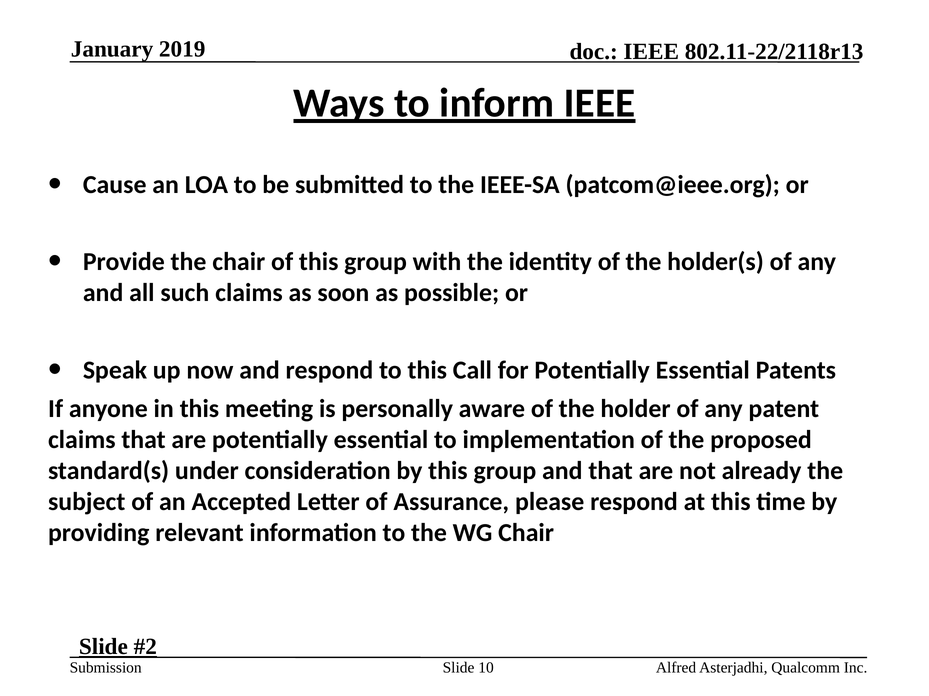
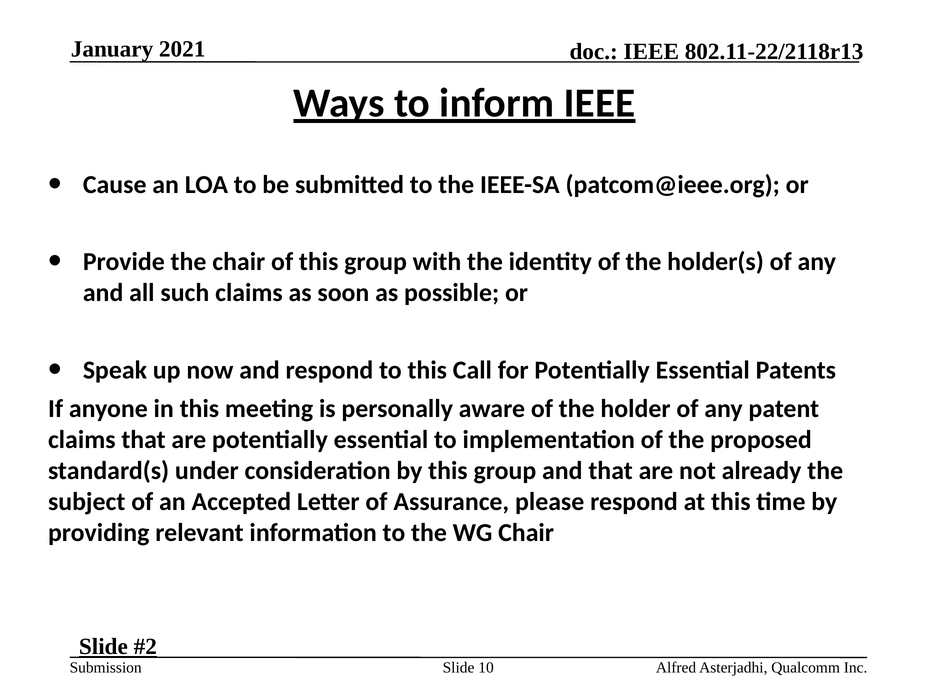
2019: 2019 -> 2021
